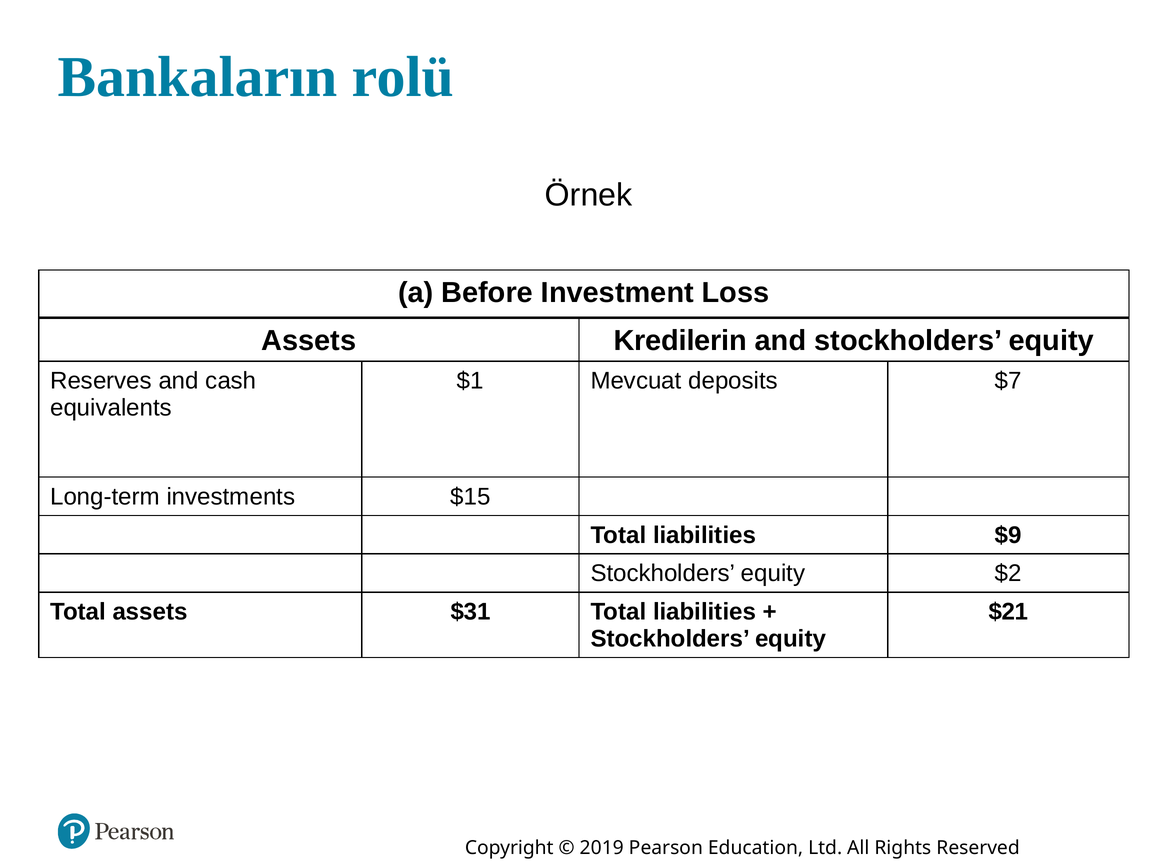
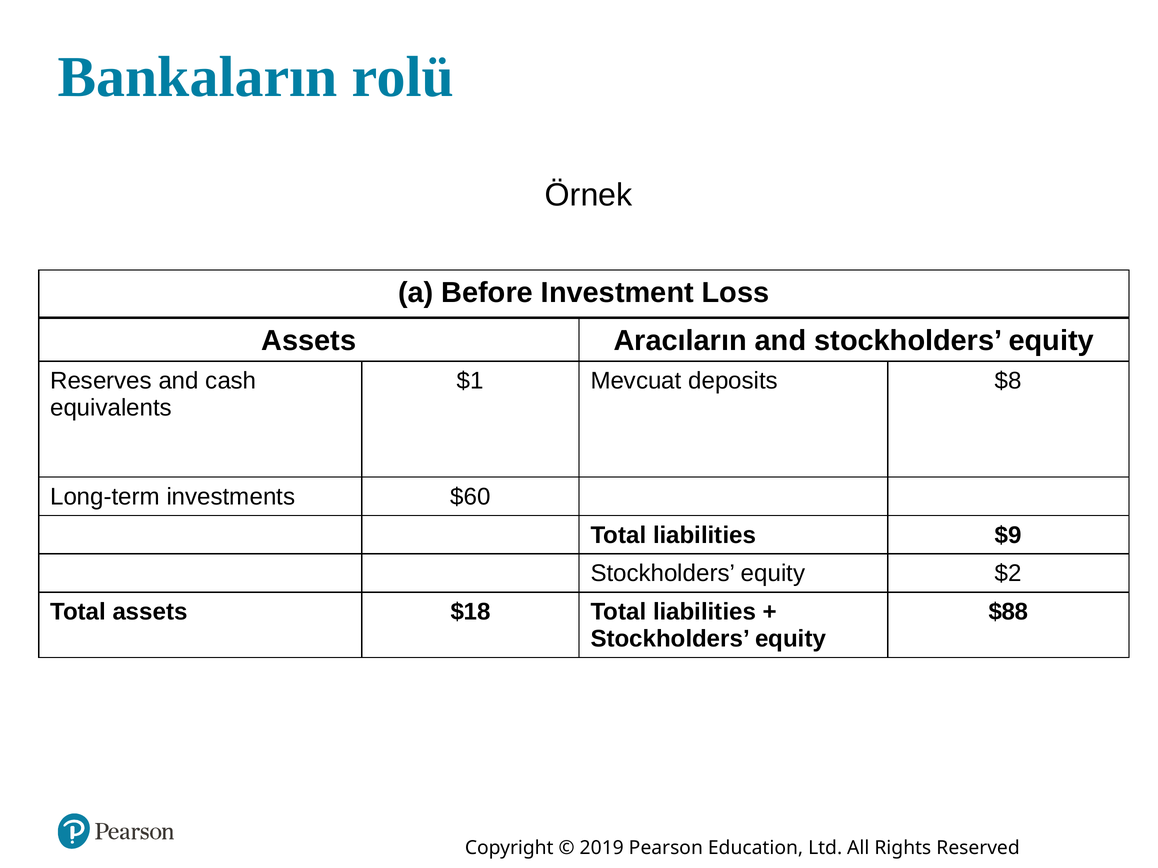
Kredilerin: Kredilerin -> Aracıların
$7: $7 -> $8
$15: $15 -> $60
$31: $31 -> $18
$21: $21 -> $88
